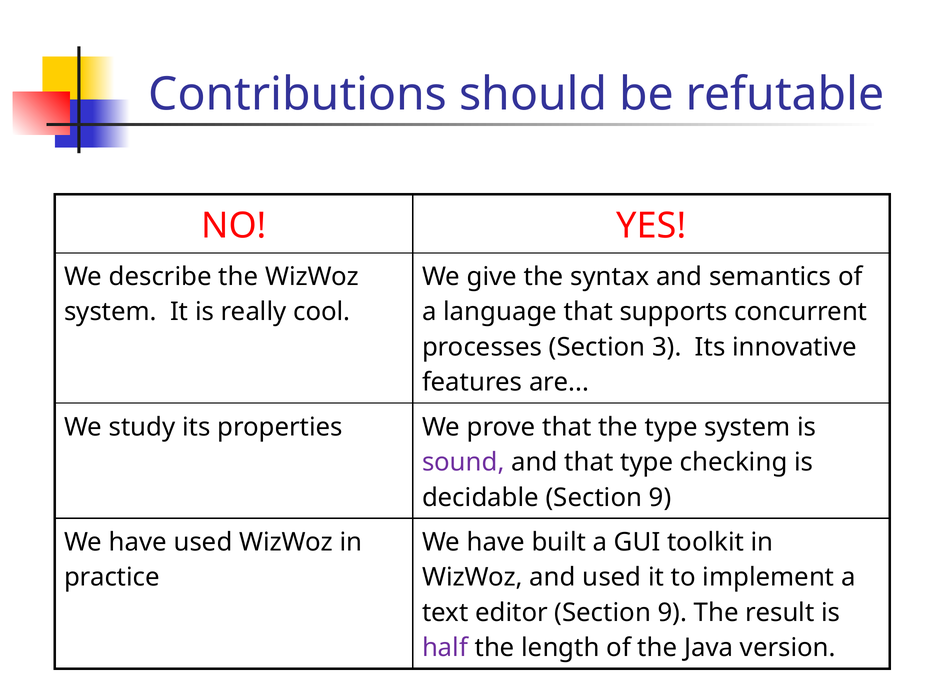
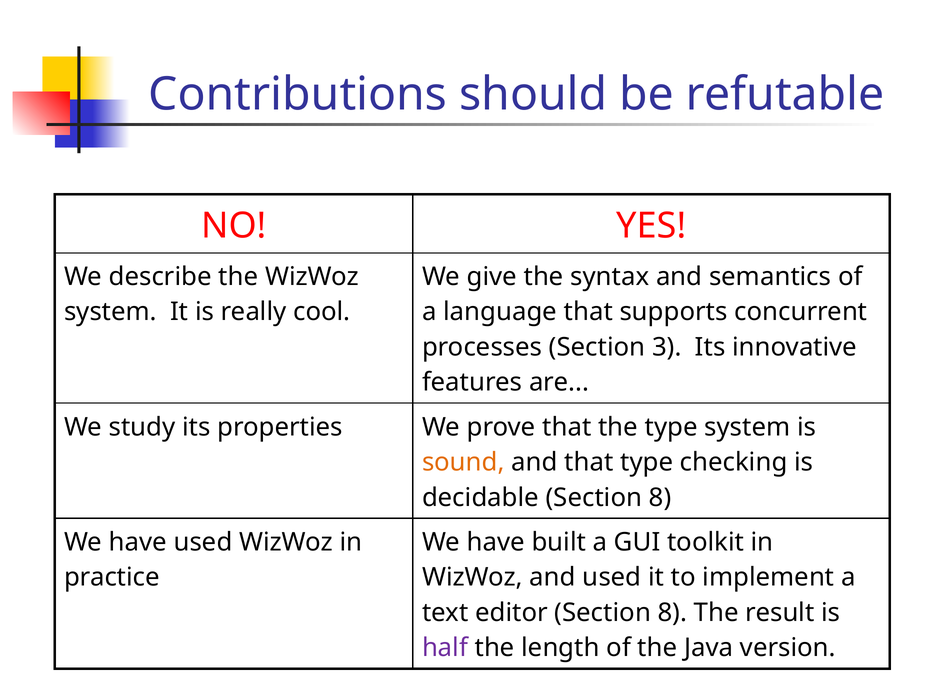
sound colour: purple -> orange
decidable Section 9: 9 -> 8
editor Section 9: 9 -> 8
